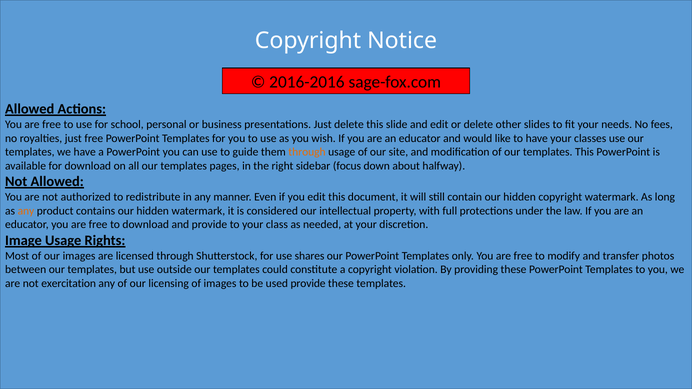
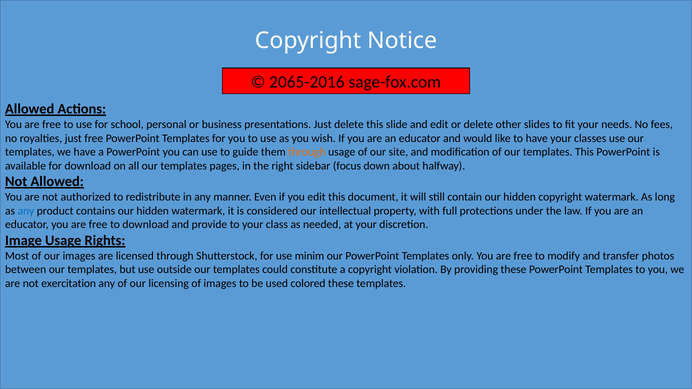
2016-2016: 2016-2016 -> 2065-2016
any at (26, 211) colour: orange -> blue
shares: shares -> minim
used provide: provide -> colored
